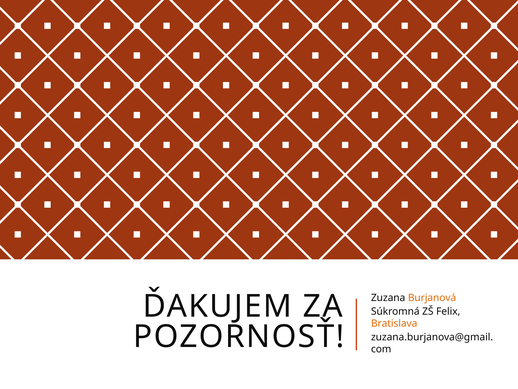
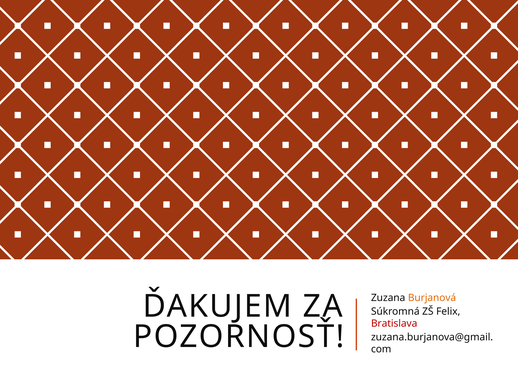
Bratislava colour: orange -> red
